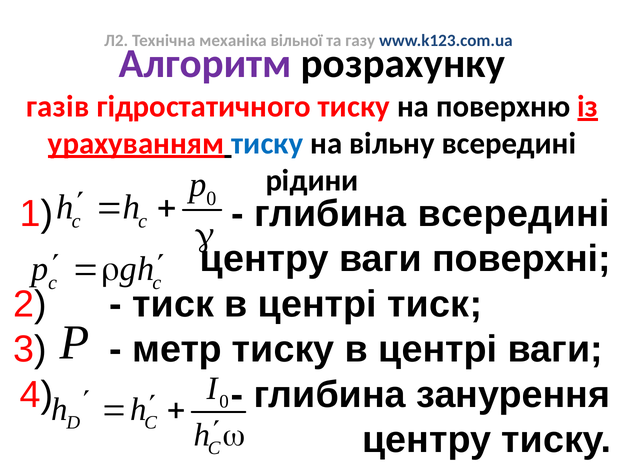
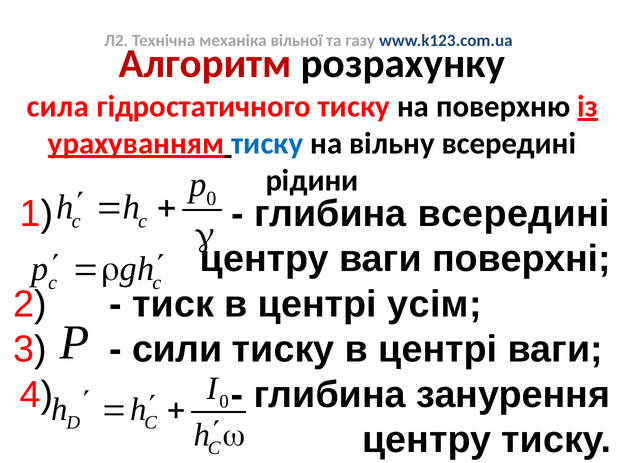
Алгоритм colour: purple -> red
газів: газів -> сила
центрі тиск: тиск -> усім
метр: метр -> сили
